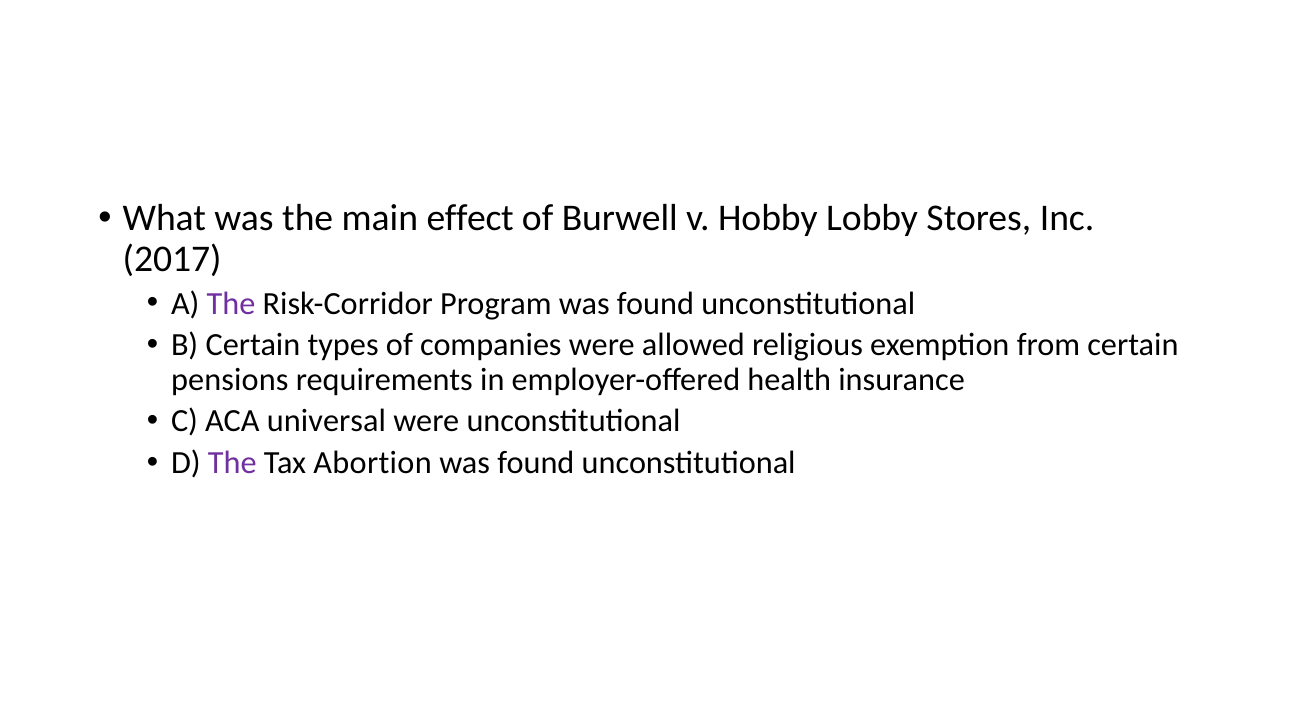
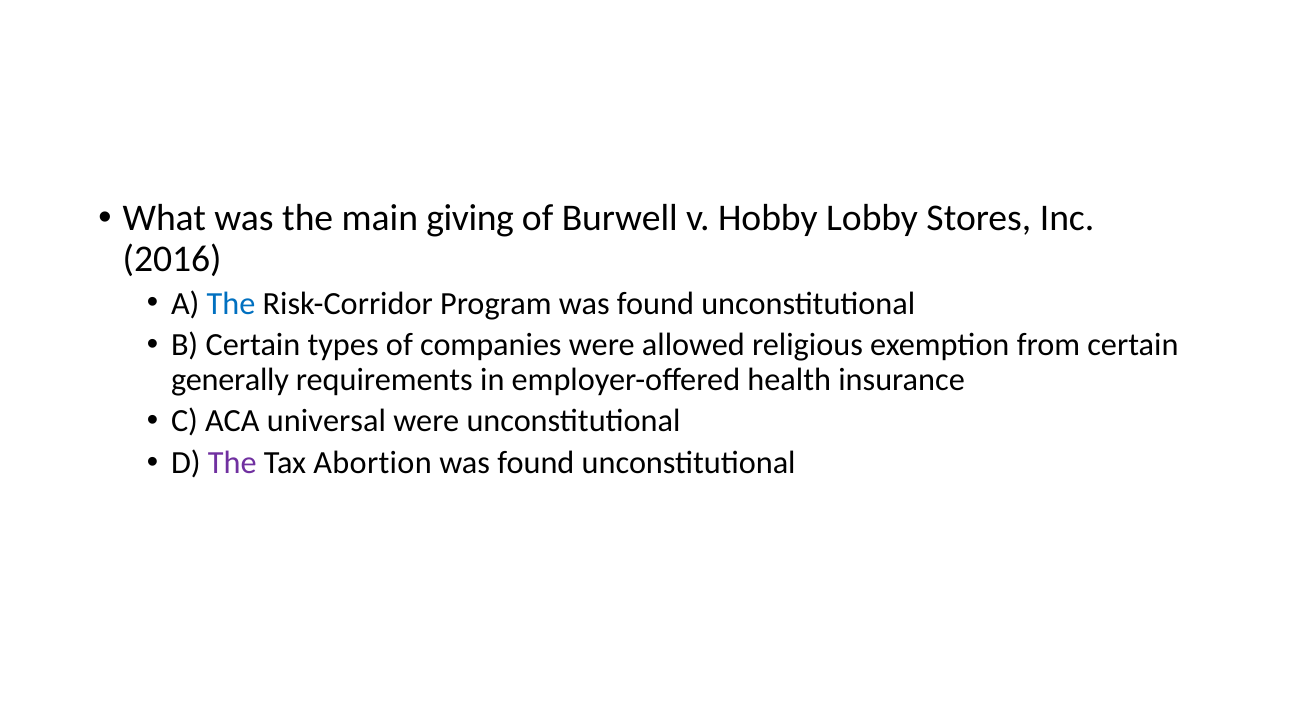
effect: effect -> giving
2017: 2017 -> 2016
The at (231, 303) colour: purple -> blue
pensions: pensions -> generally
